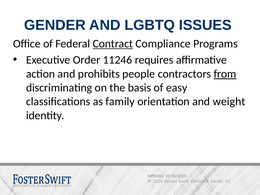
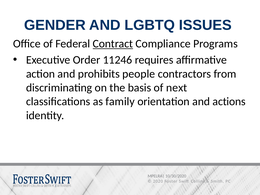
from underline: present -> none
easy: easy -> next
weight: weight -> actions
